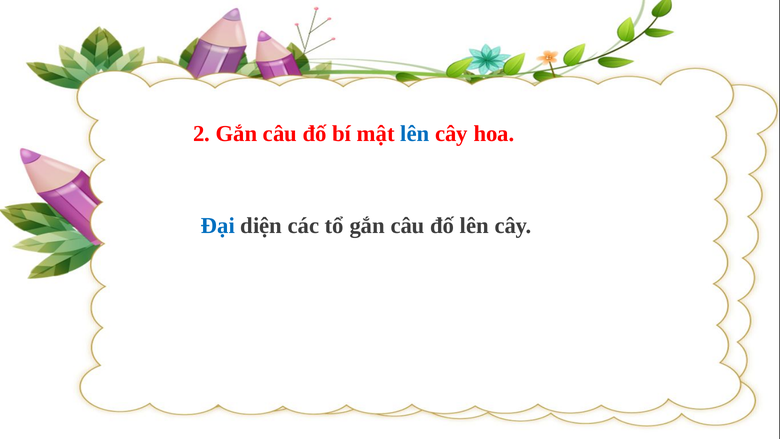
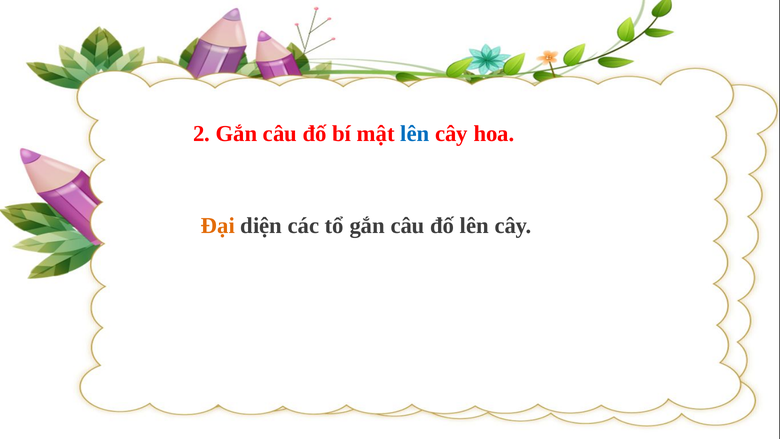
Đại colour: blue -> orange
